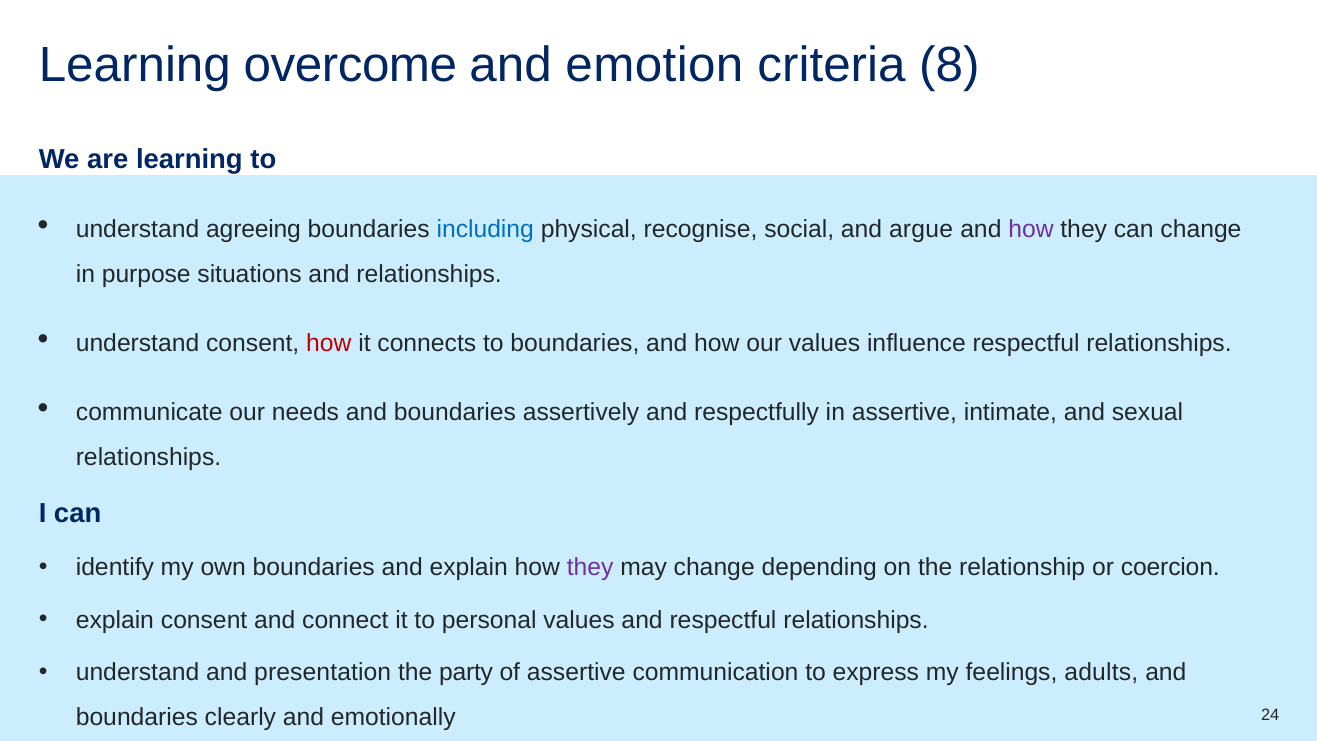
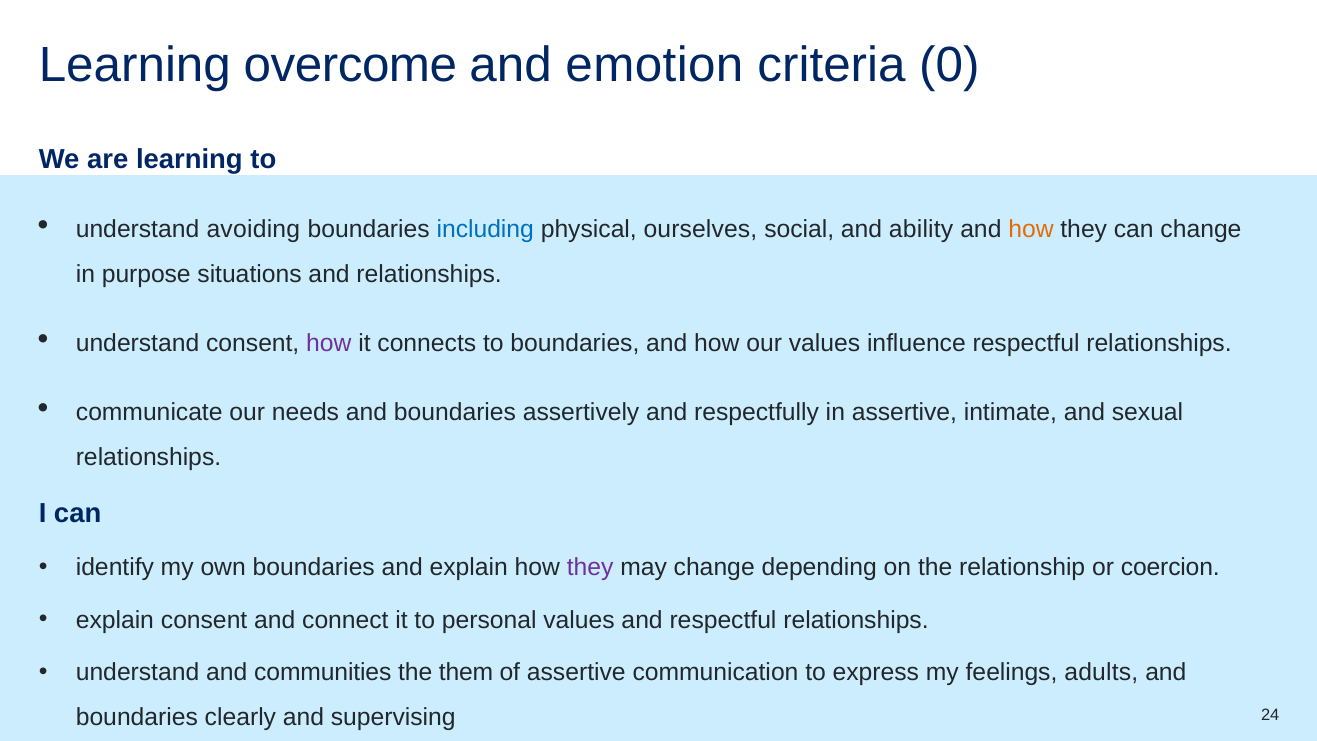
8: 8 -> 0
agreeing: agreeing -> avoiding
recognise: recognise -> ourselves
argue: argue -> ability
how at (1031, 230) colour: purple -> orange
how at (329, 343) colour: red -> purple
presentation: presentation -> communities
party: party -> them
emotionally: emotionally -> supervising
